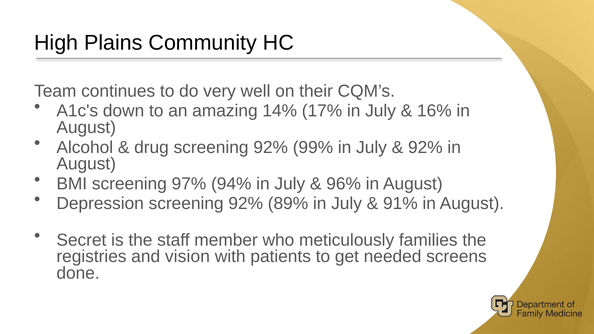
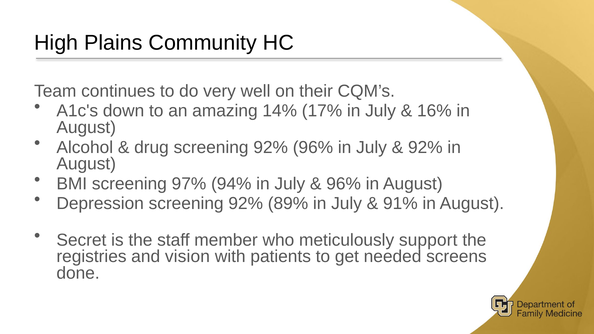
92% 99%: 99% -> 96%
families: families -> support
